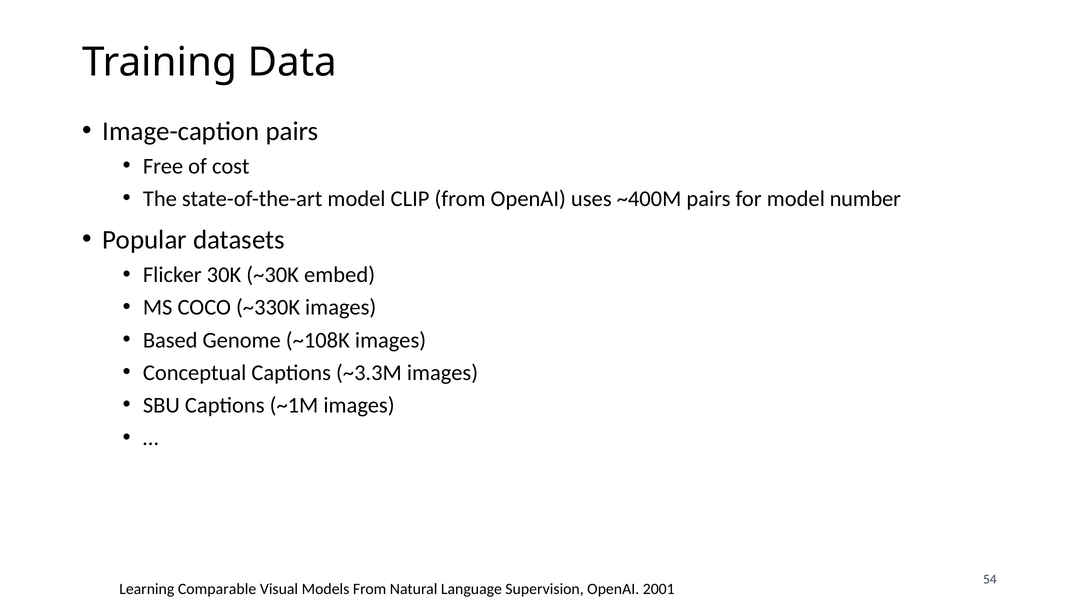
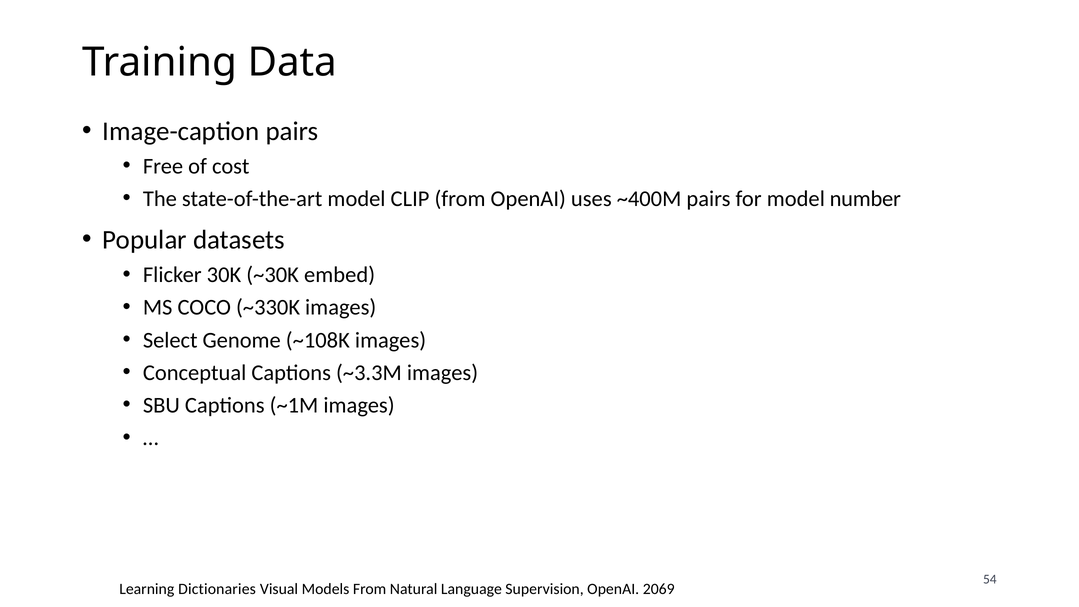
Based: Based -> Select
Comparable: Comparable -> Dictionaries
2001: 2001 -> 2069
